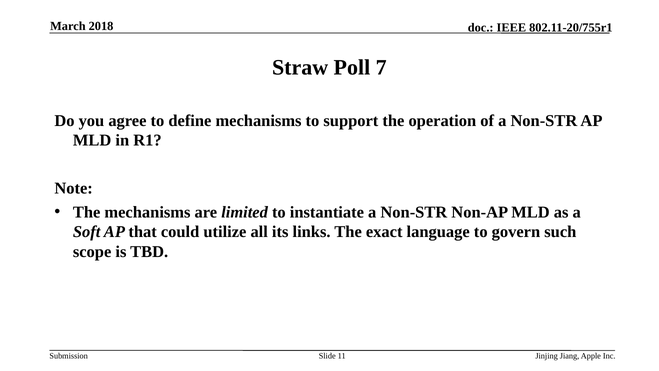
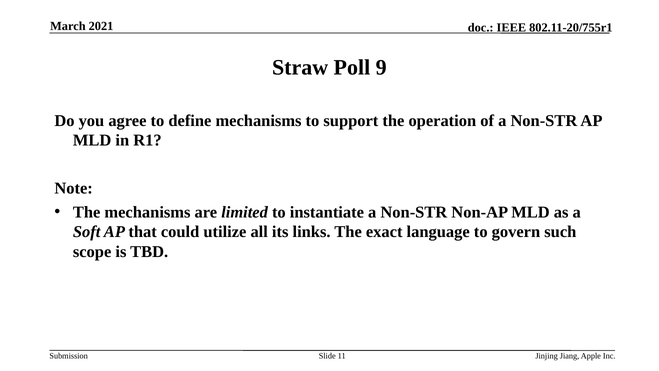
2018: 2018 -> 2021
7: 7 -> 9
